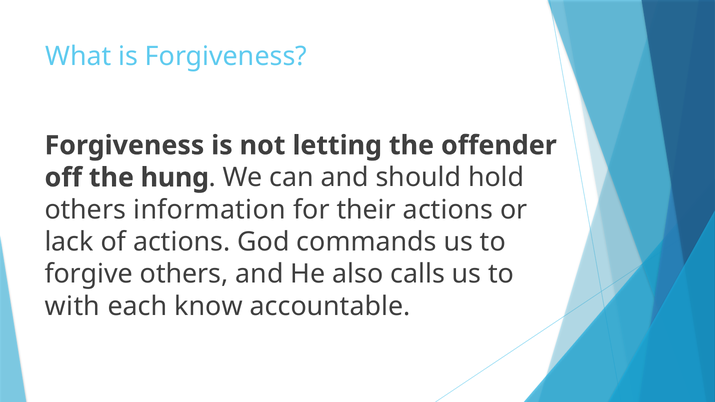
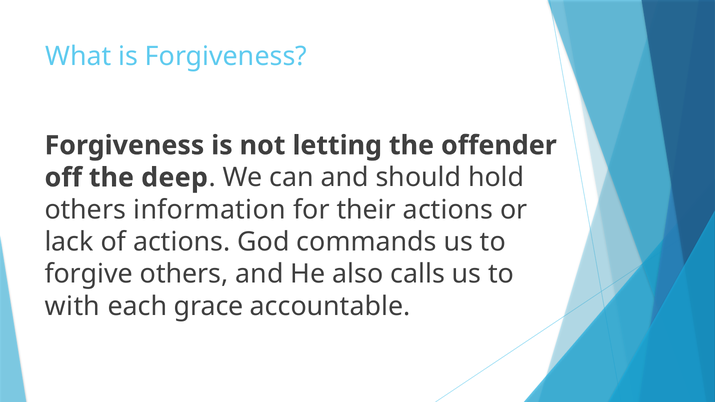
hung: hung -> deep
know: know -> grace
